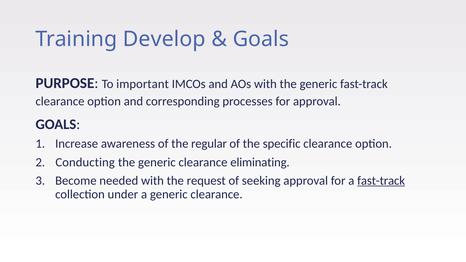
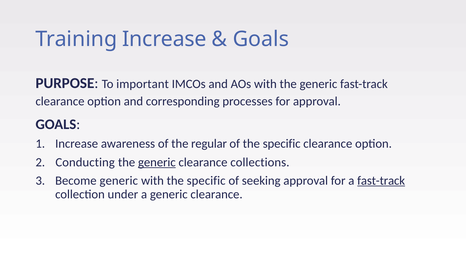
Training Develop: Develop -> Increase
generic at (157, 162) underline: none -> present
eliminating: eliminating -> collections
Become needed: needed -> generic
with the request: request -> specific
